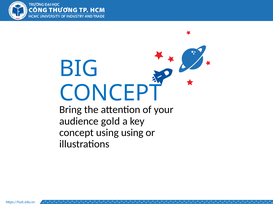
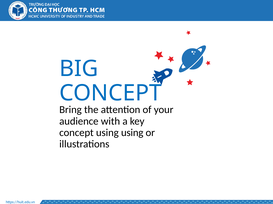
gold: gold -> with
